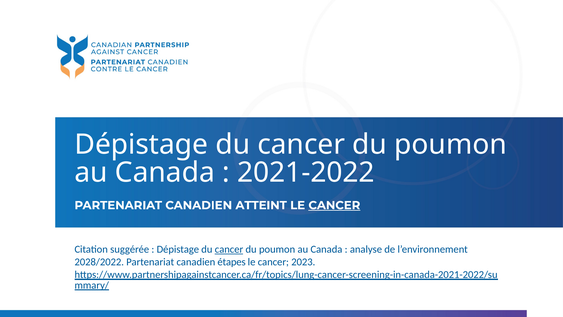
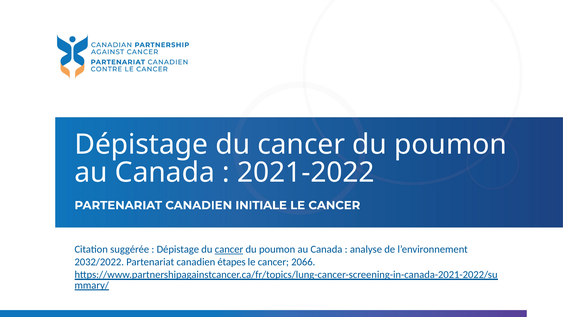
ATTEINT: ATTEINT -> INITIALE
CANCER at (334, 205) underline: present -> none
2028/2022: 2028/2022 -> 2032/2022
2023: 2023 -> 2066
